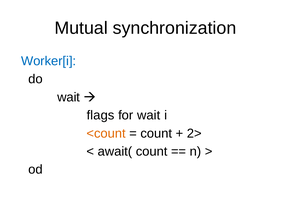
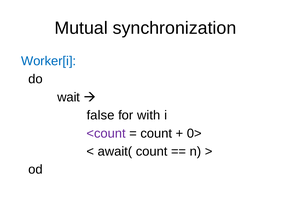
flags: flags -> false
for wait: wait -> with
<count colour: orange -> purple
2>: 2> -> 0>
